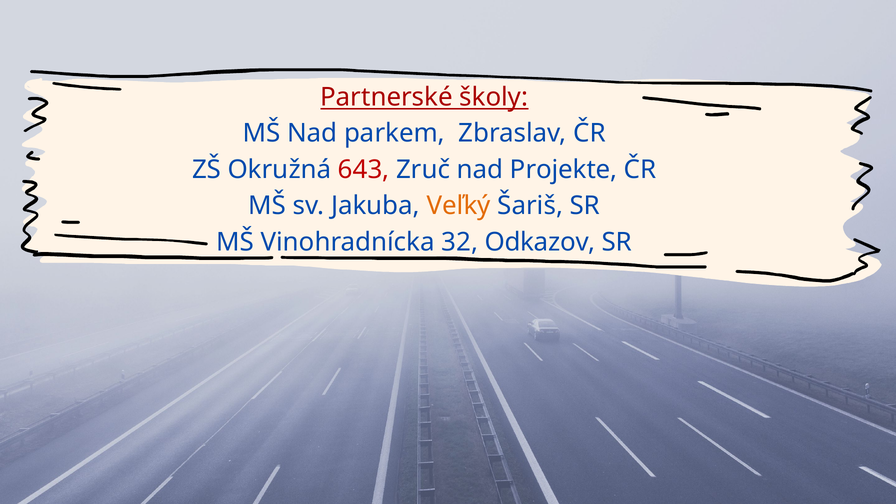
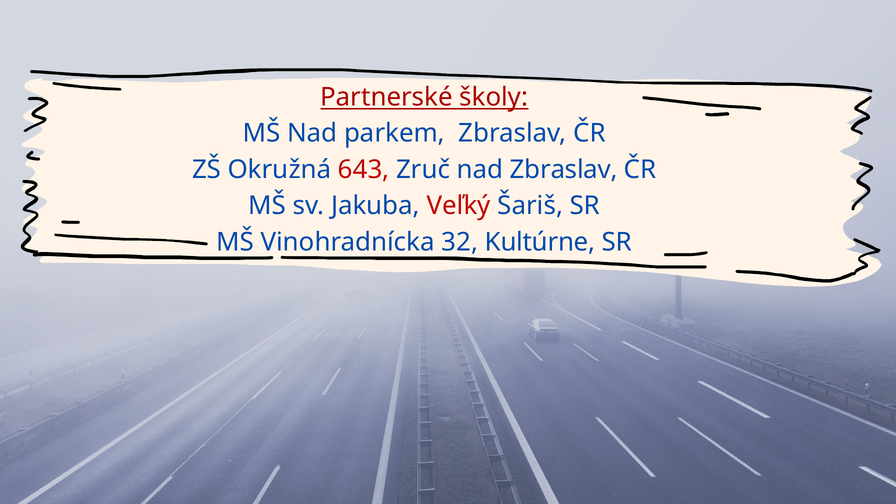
nad Projekte: Projekte -> Zbraslav
Veľký colour: orange -> red
Odkazov: Odkazov -> Kultúrne
